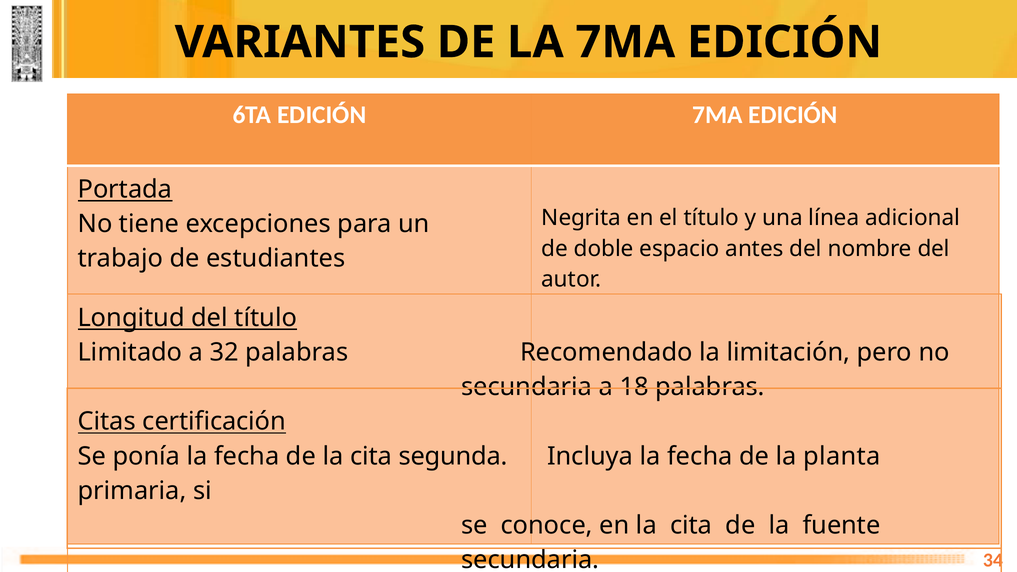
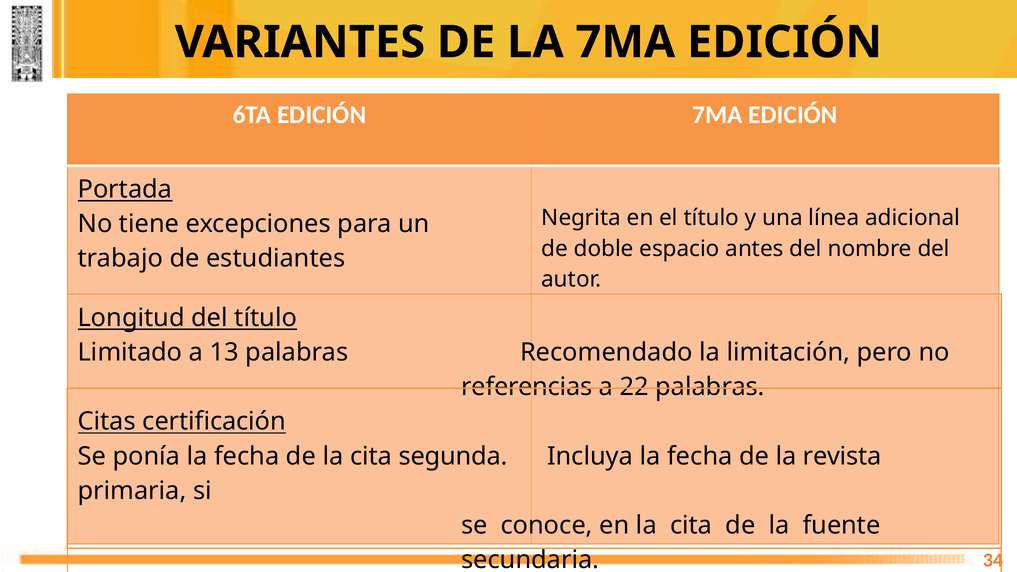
32: 32 -> 13
secundaria at (527, 387): secundaria -> referencias
18: 18 -> 22
planta: planta -> revista
